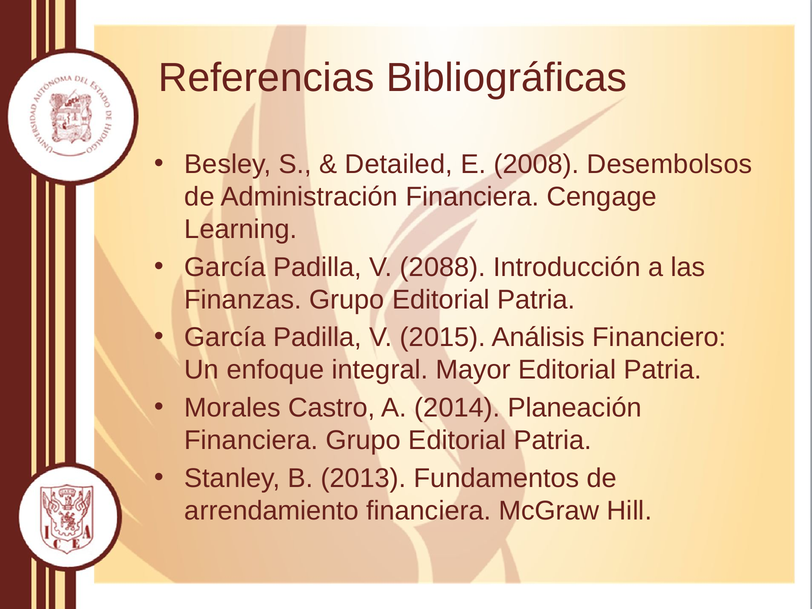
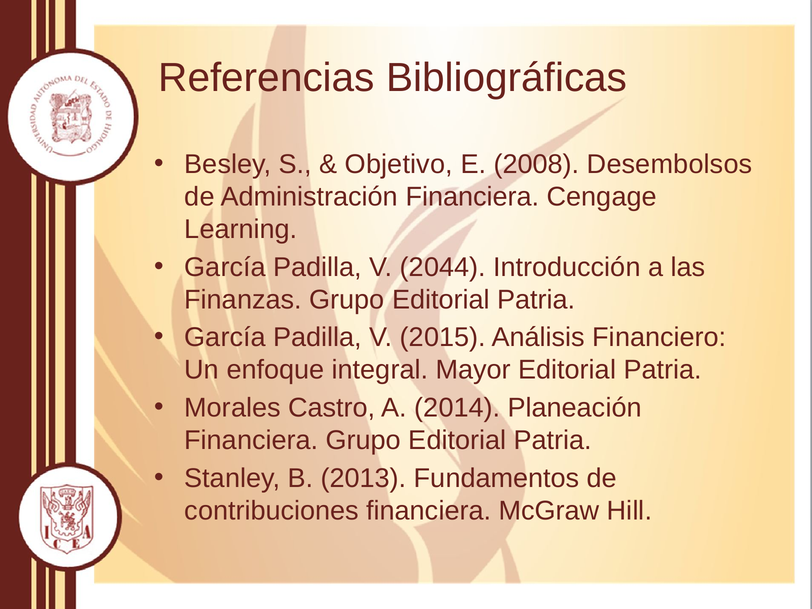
Detailed: Detailed -> Objetivo
2088: 2088 -> 2044
arrendamiento: arrendamiento -> contribuciones
